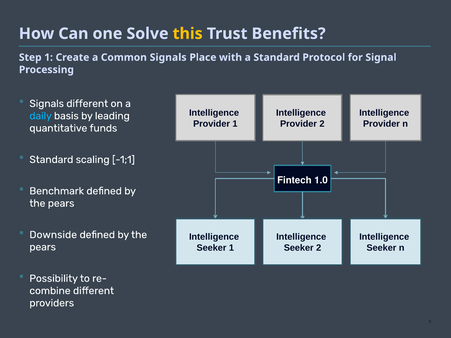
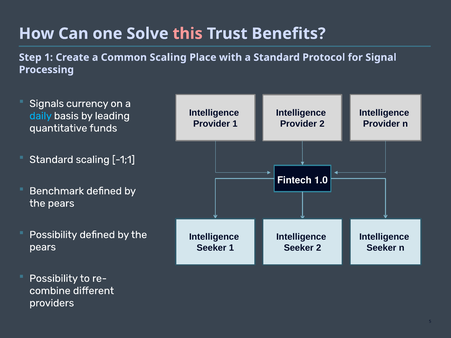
this colour: yellow -> pink
Common Signals: Signals -> Scaling
Signals different: different -> currency
Downside at (53, 235): Downside -> Possibility
